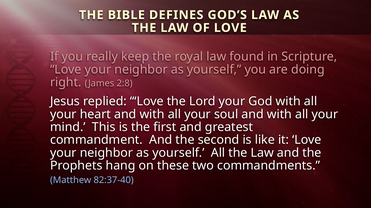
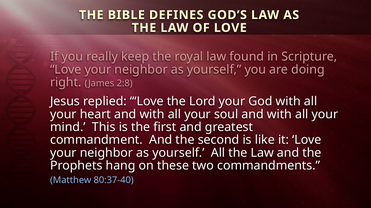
82:37-40: 82:37-40 -> 80:37-40
